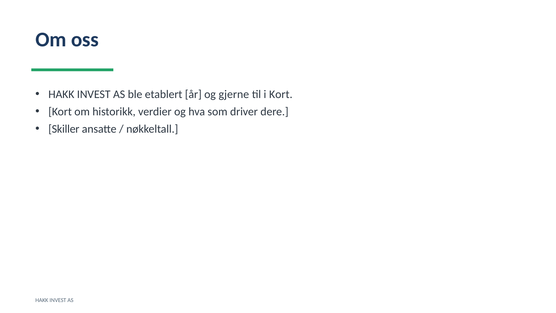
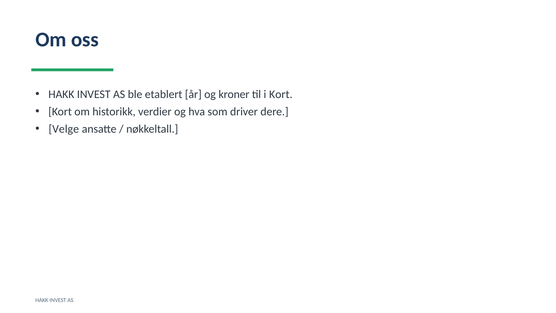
gjerne: gjerne -> kroner
Skiller: Skiller -> Velge
